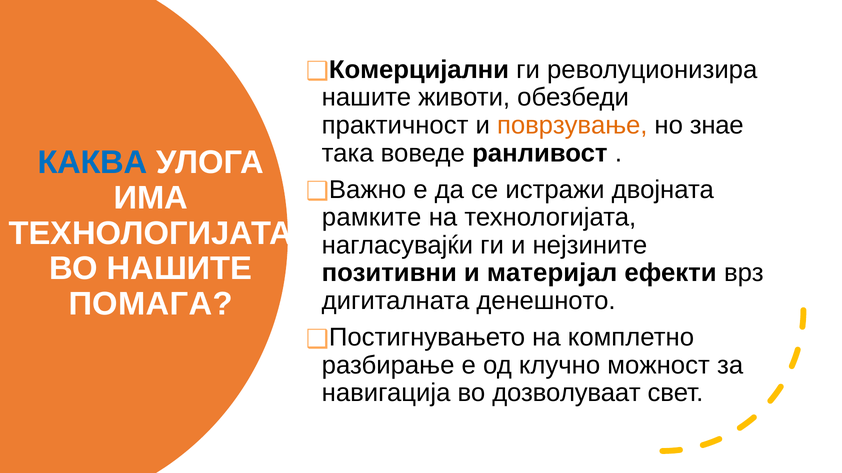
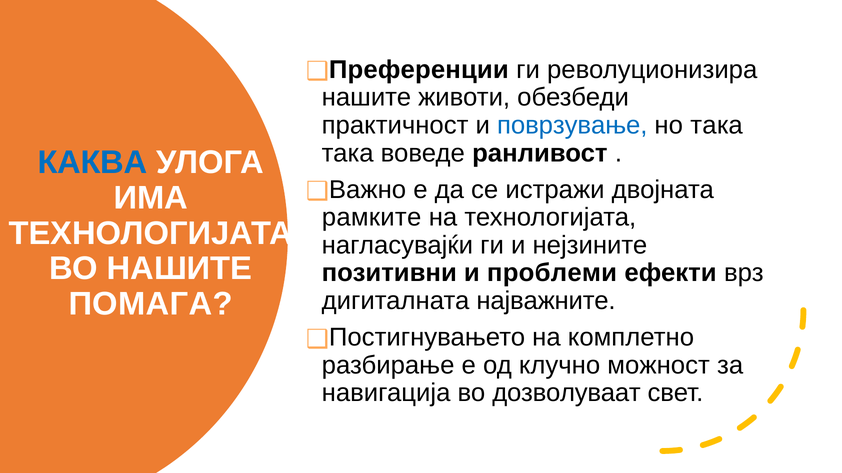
Комерцијални: Комерцијални -> Преференции
поврзување colour: orange -> blue
но знае: знае -> така
материјал: материјал -> проблеми
денешното: денешното -> најважните
